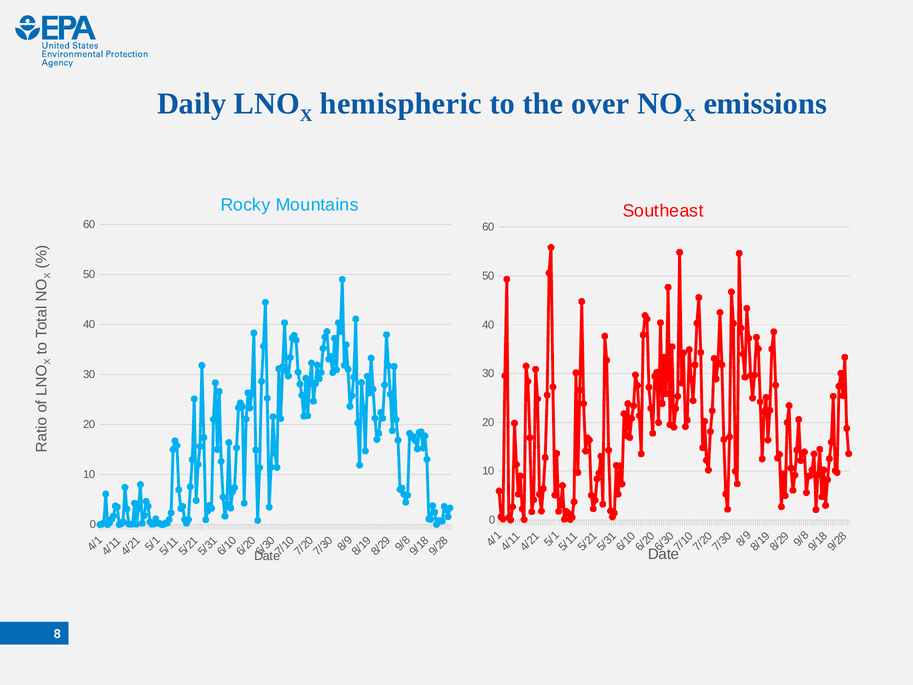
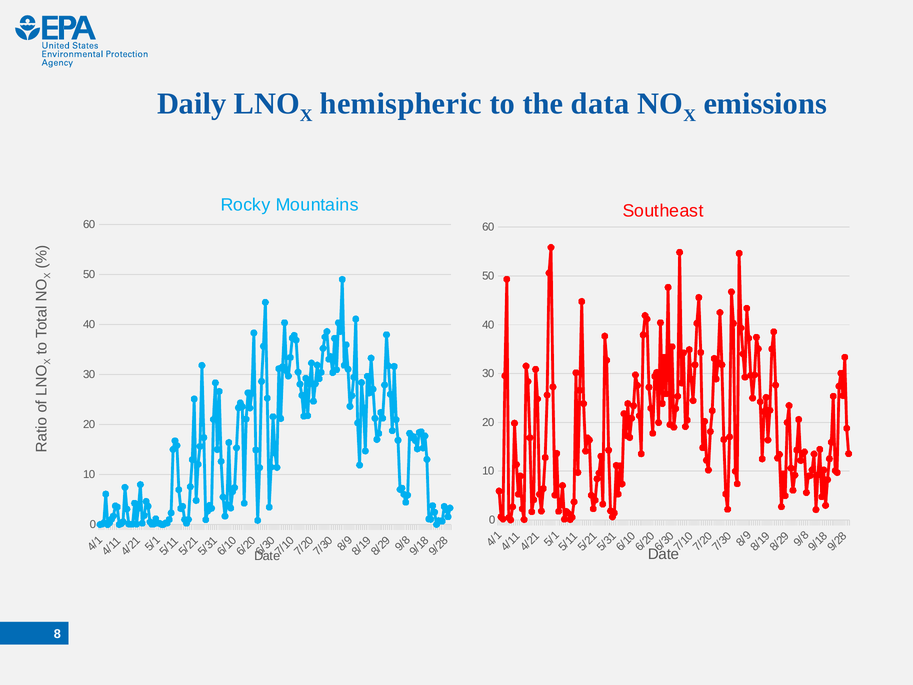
over: over -> data
